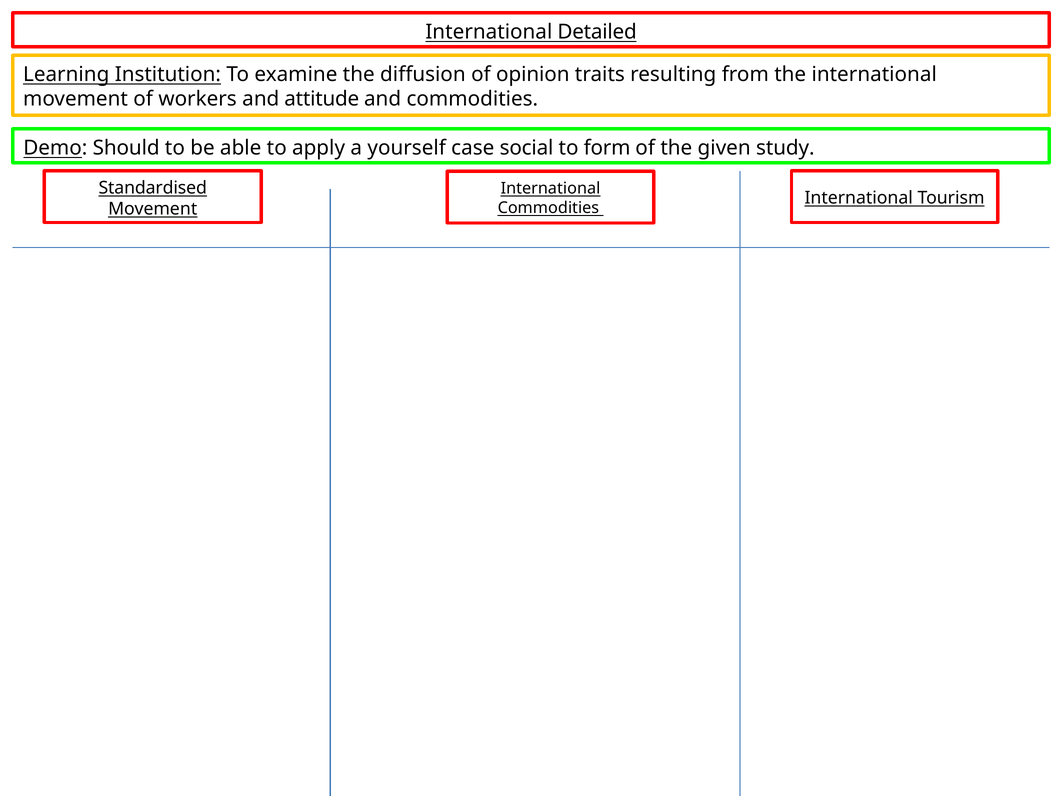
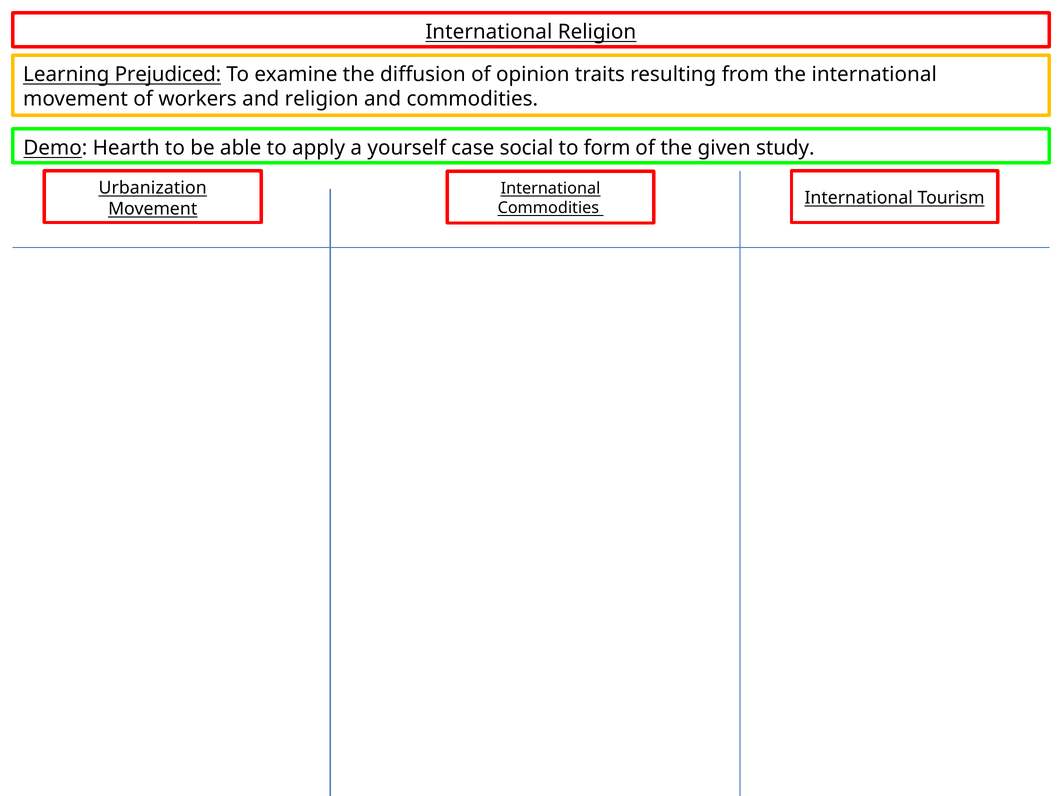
International Detailed: Detailed -> Religion
Institution: Institution -> Prejudiced
and attitude: attitude -> religion
Should: Should -> Hearth
Standardised: Standardised -> Urbanization
